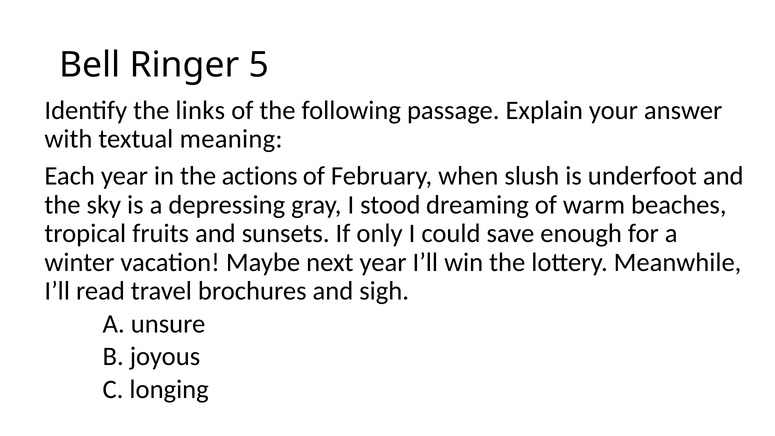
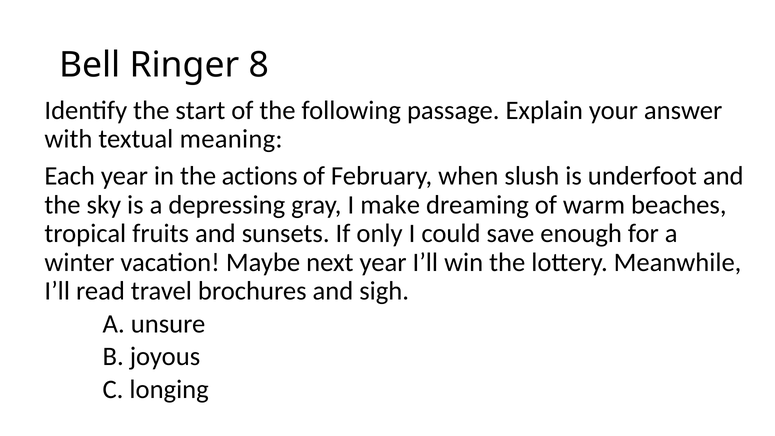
5: 5 -> 8
links: links -> start
stood: stood -> make
